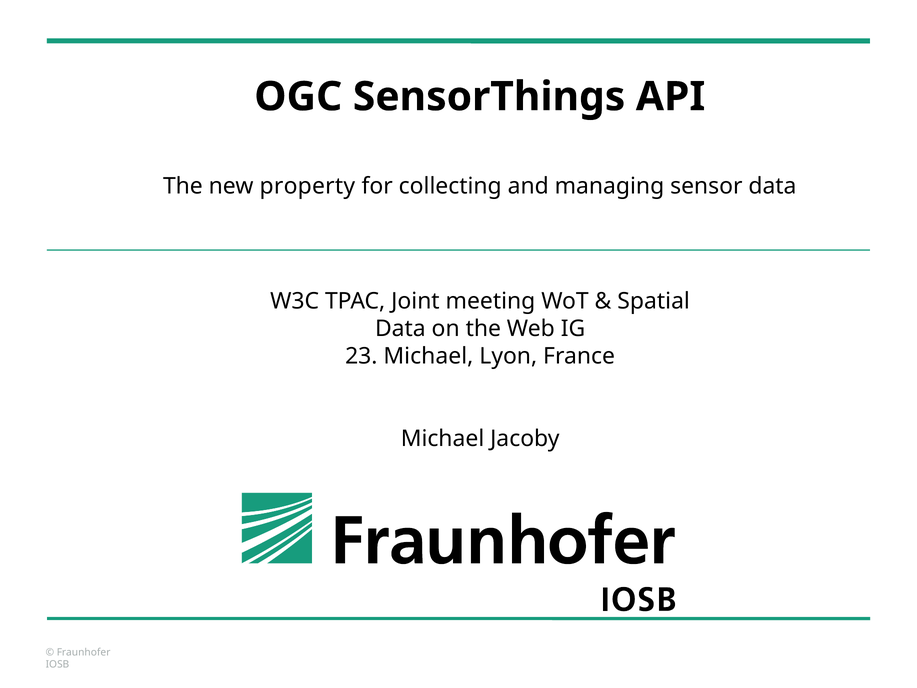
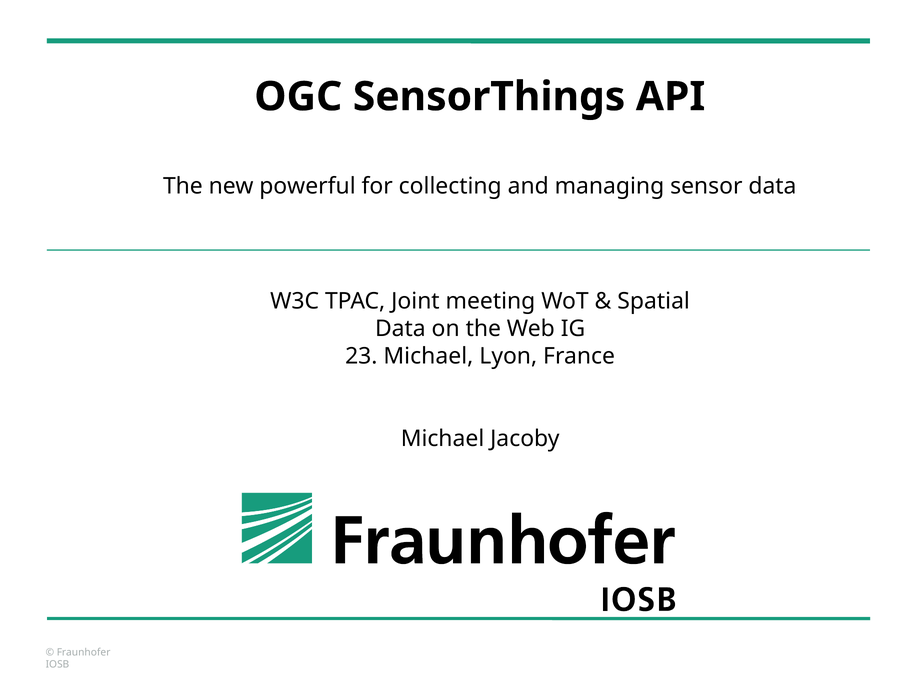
property: property -> powerful
